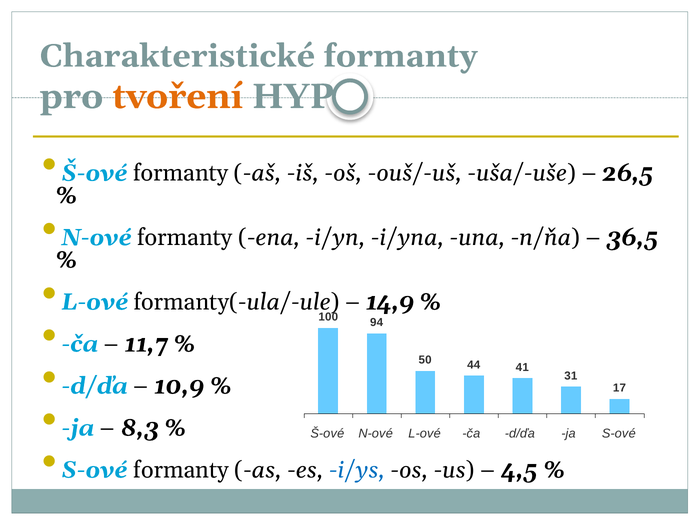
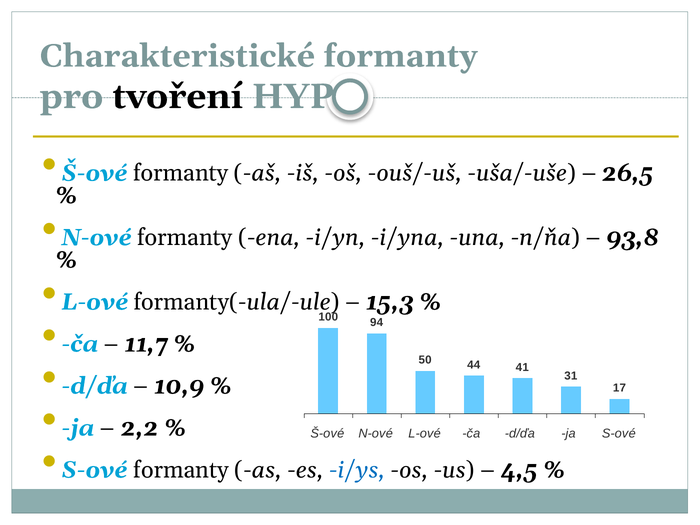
tvoření colour: orange -> black
36,5: 36,5 -> 93,8
14,9: 14,9 -> 15,3
8,3: 8,3 -> 2,2
